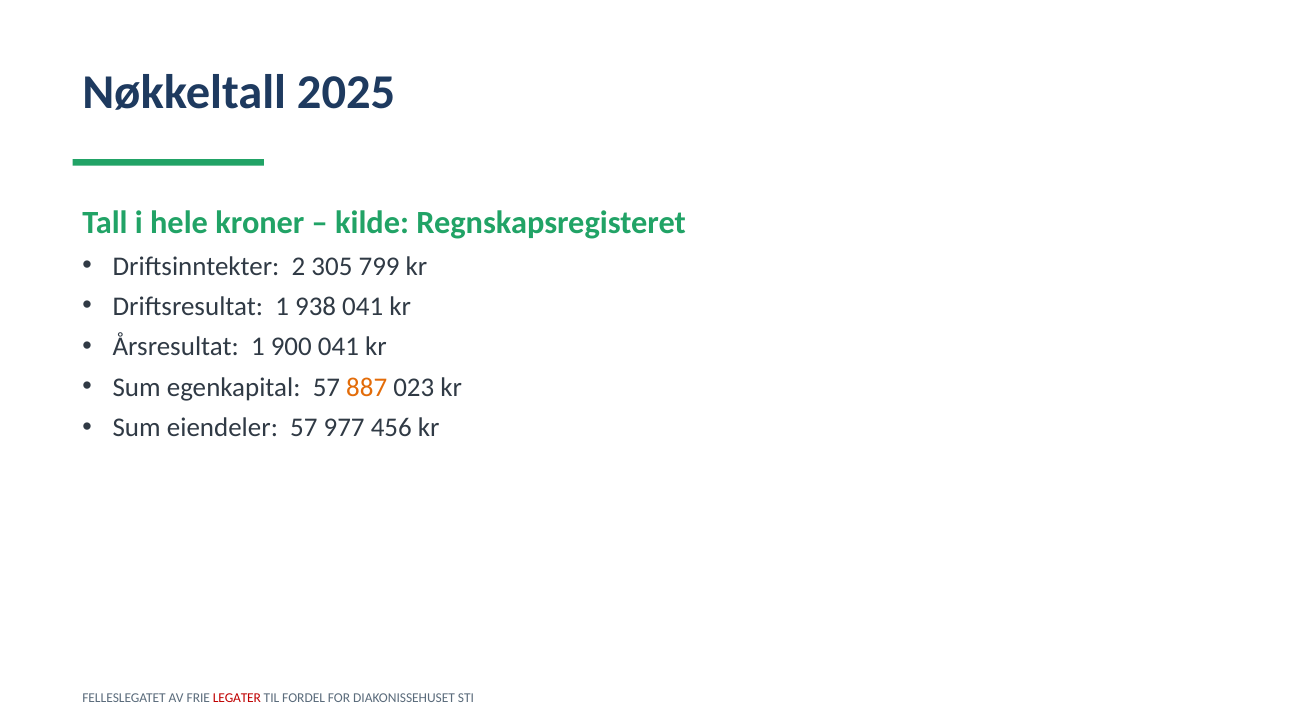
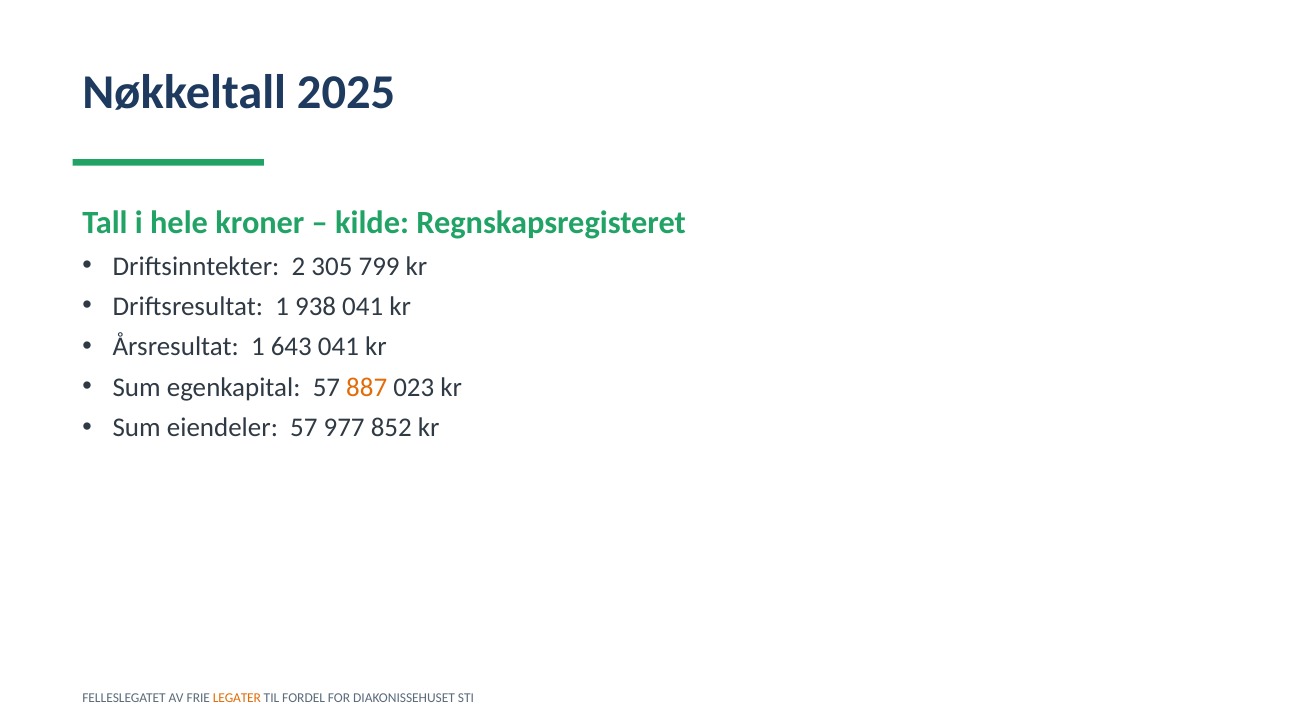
900: 900 -> 643
456: 456 -> 852
LEGATER colour: red -> orange
